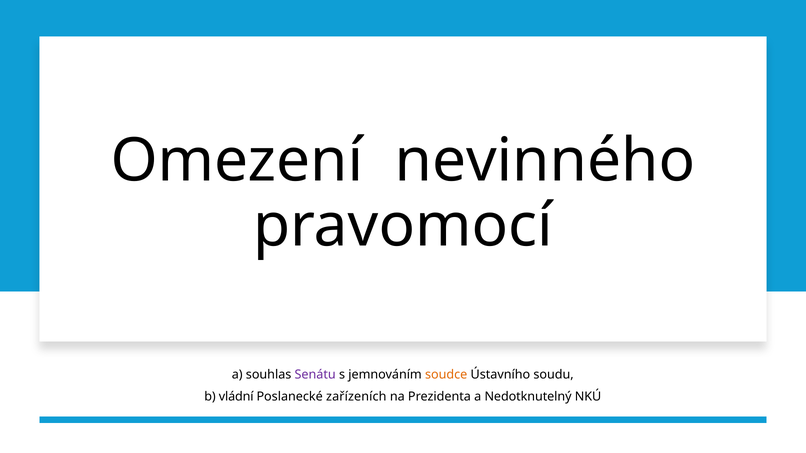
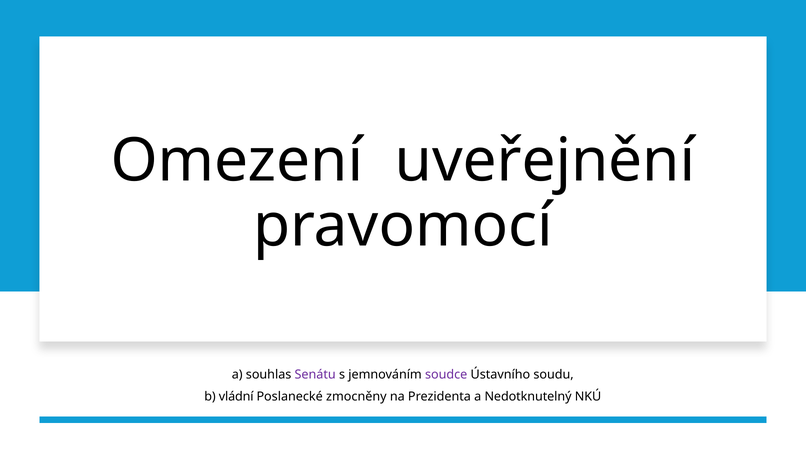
nevinného: nevinného -> uveřejnění
soudce colour: orange -> purple
zařízeních: zařízeních -> zmocněny
